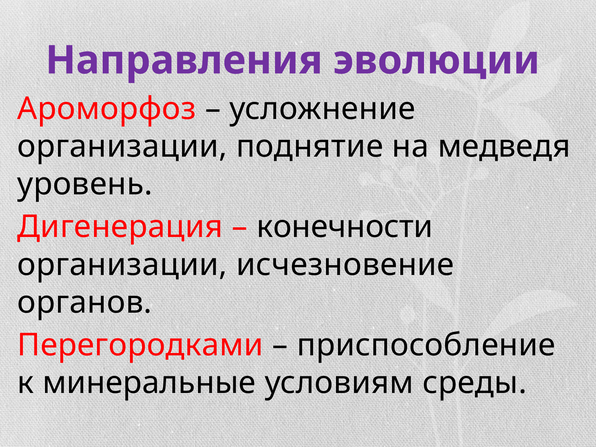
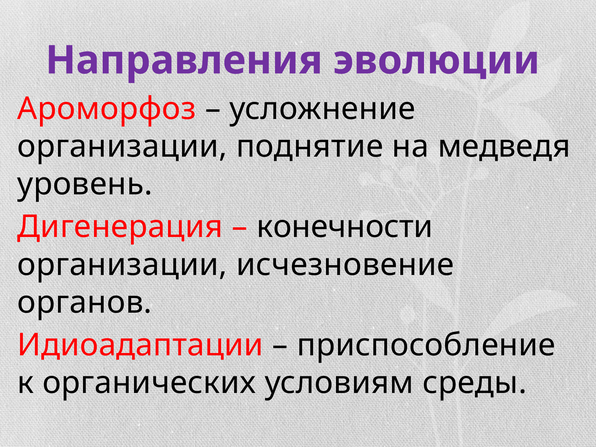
Перегородками: Перегородками -> Идиоадаптации
минеральные: минеральные -> органических
